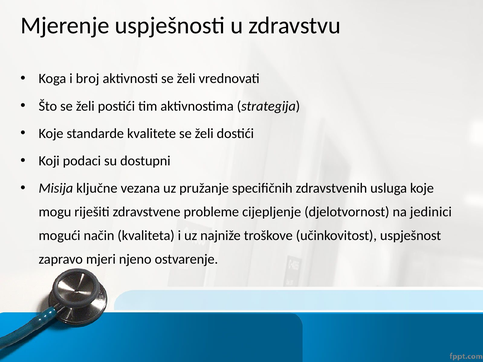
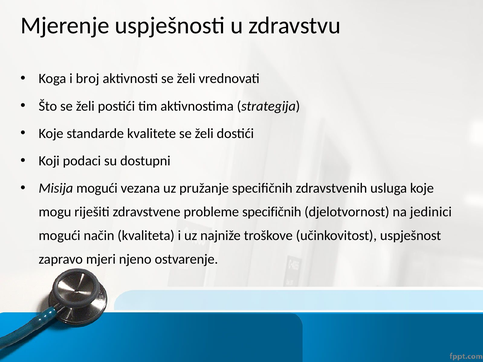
Misija ključne: ključne -> mogući
probleme cijepljenje: cijepljenje -> specifičnih
